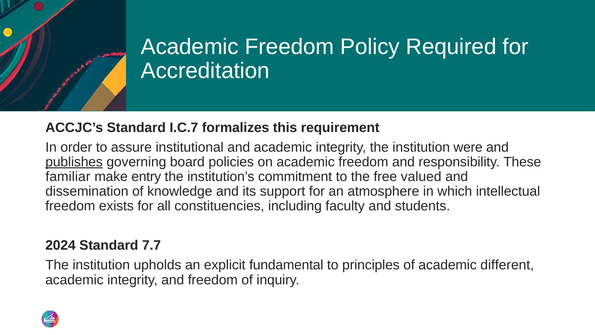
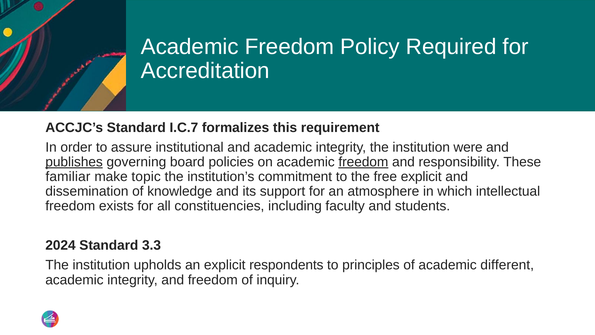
freedom at (363, 162) underline: none -> present
entry: entry -> topic
free valued: valued -> explicit
7.7: 7.7 -> 3.3
fundamental: fundamental -> respondents
